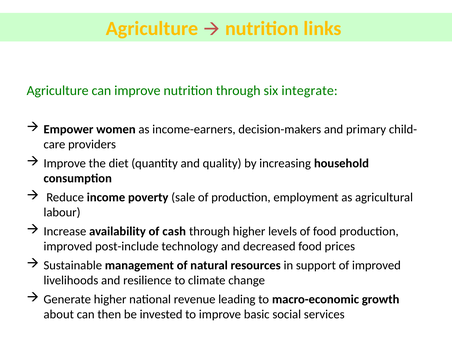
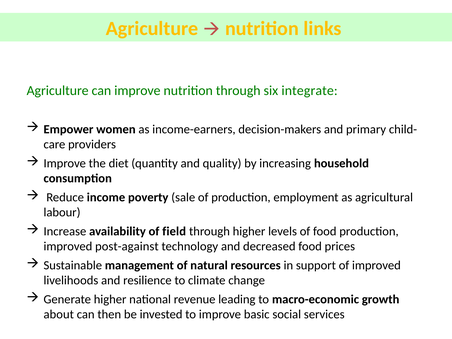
cash: cash -> field
post-include: post-include -> post-against
